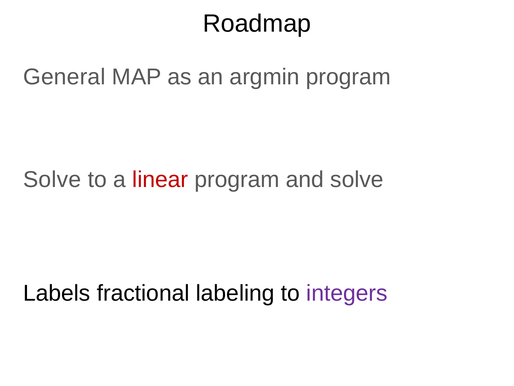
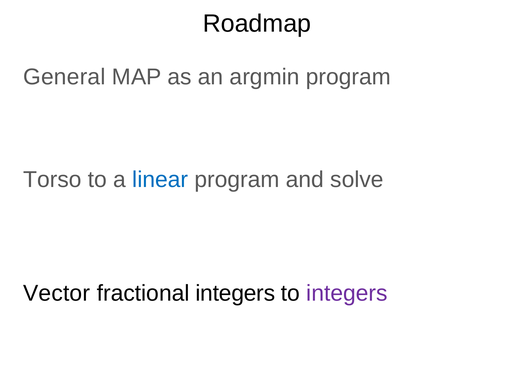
Solve at (52, 179): Solve -> Torso
linear colour: red -> blue
Labels: Labels -> Vector
fractional labeling: labeling -> integers
